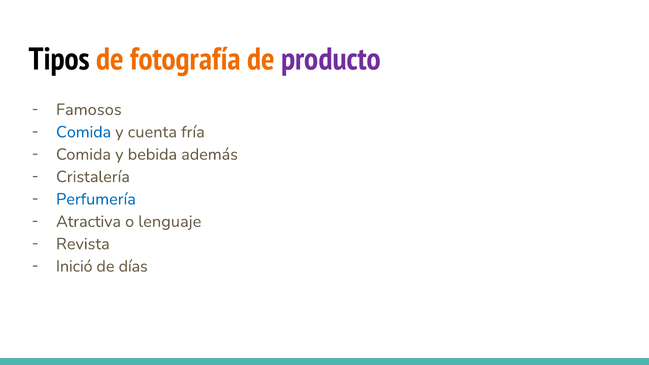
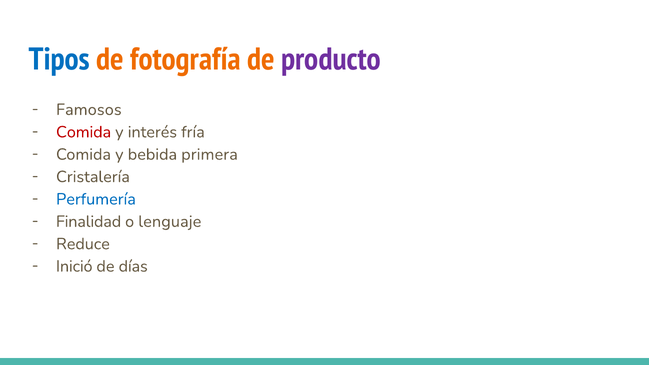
Tipos colour: black -> blue
Comida at (84, 132) colour: blue -> red
cuenta: cuenta -> interés
además: además -> primera
Atractiva: Atractiva -> Finalidad
Revista: Revista -> Reduce
